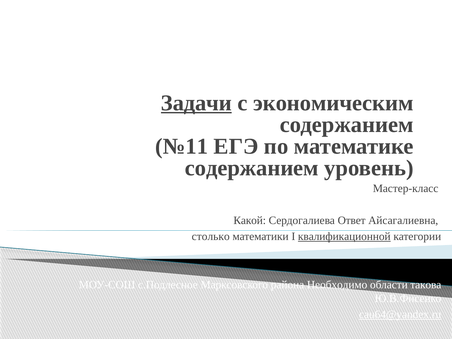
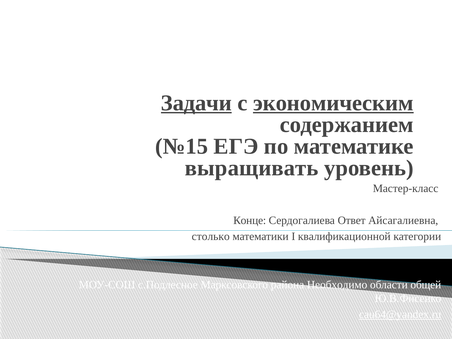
экономическим underline: none -> present
№11: №11 -> №15
содержанием at (252, 168): содержанием -> выращивать
Какой: Какой -> Конце
квалификационной underline: present -> none
такова: такова -> общей
